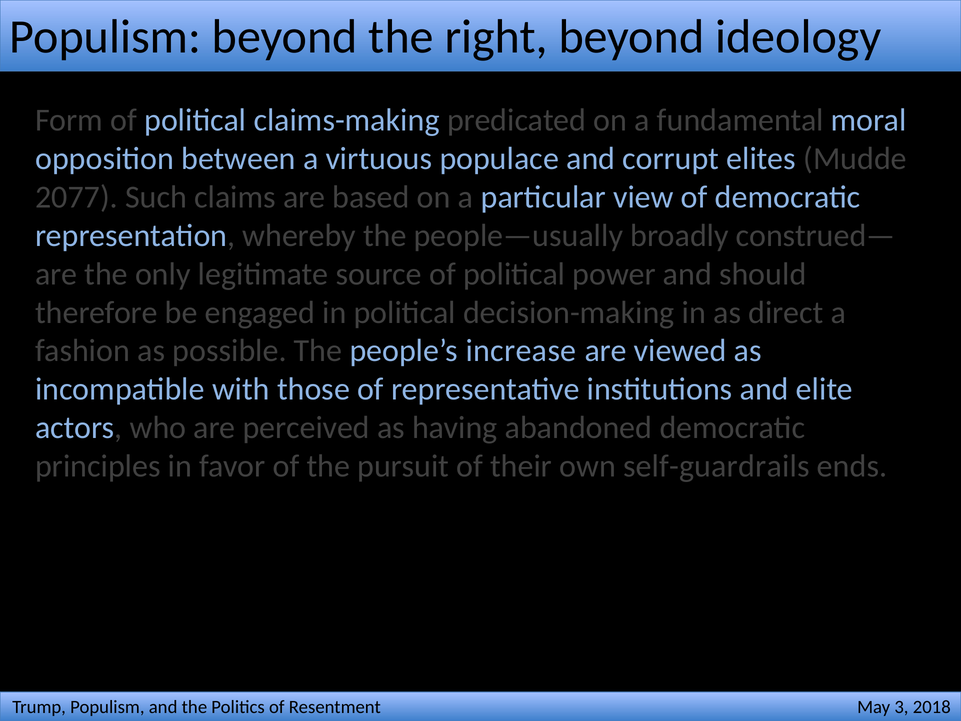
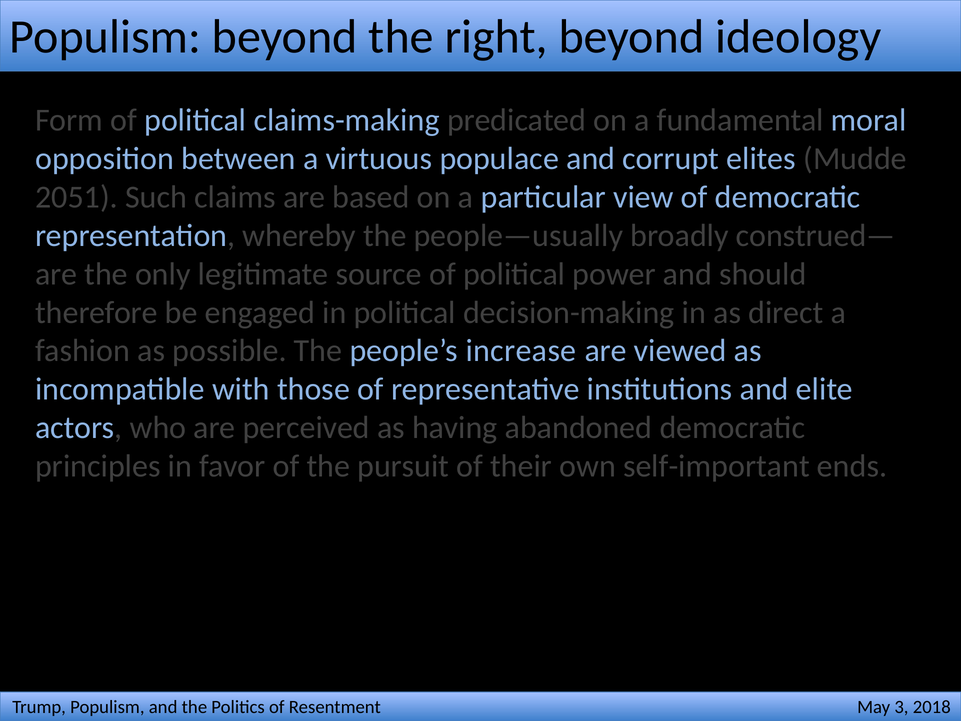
2077: 2077 -> 2051
self-guardrails: self-guardrails -> self-important
